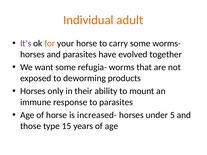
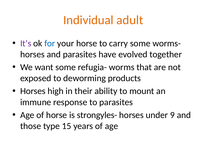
for colour: orange -> blue
only: only -> high
increased-: increased- -> strongyles-
5: 5 -> 9
